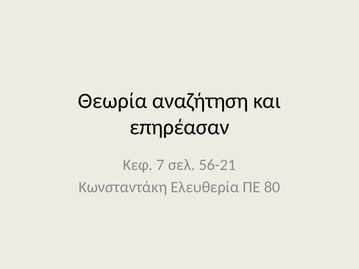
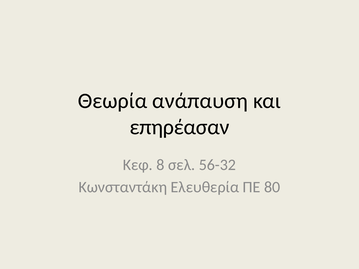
αναζήτηση: αναζήτηση -> ανάπαυση
7: 7 -> 8
56-21: 56-21 -> 56-32
